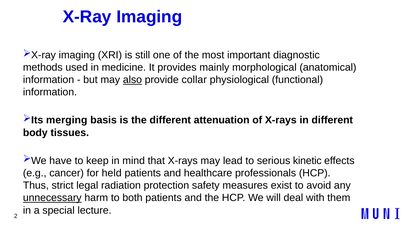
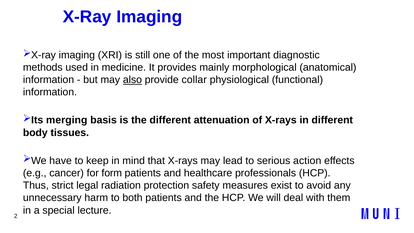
kinetic: kinetic -> action
held: held -> form
unnecessary underline: present -> none
